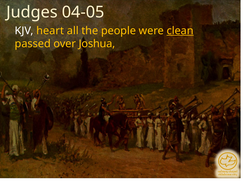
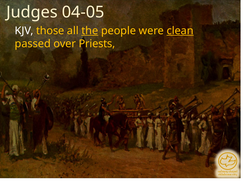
heart: heart -> those
the underline: none -> present
Joshua: Joshua -> Priests
